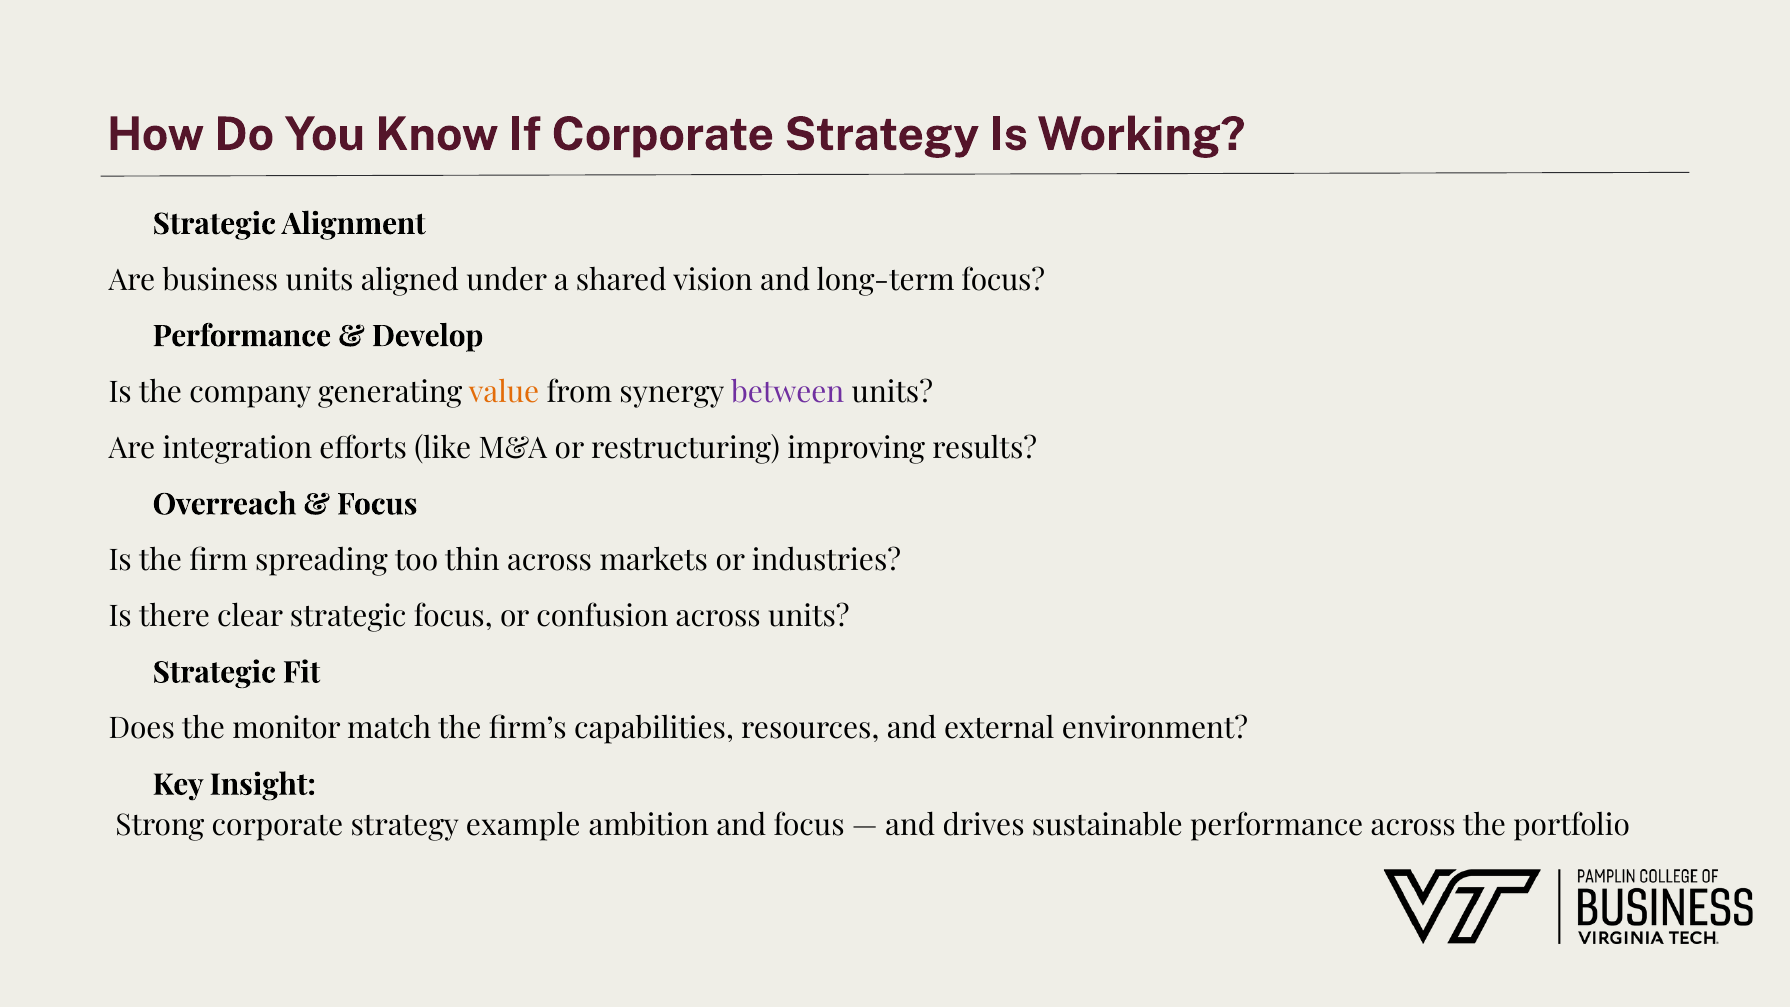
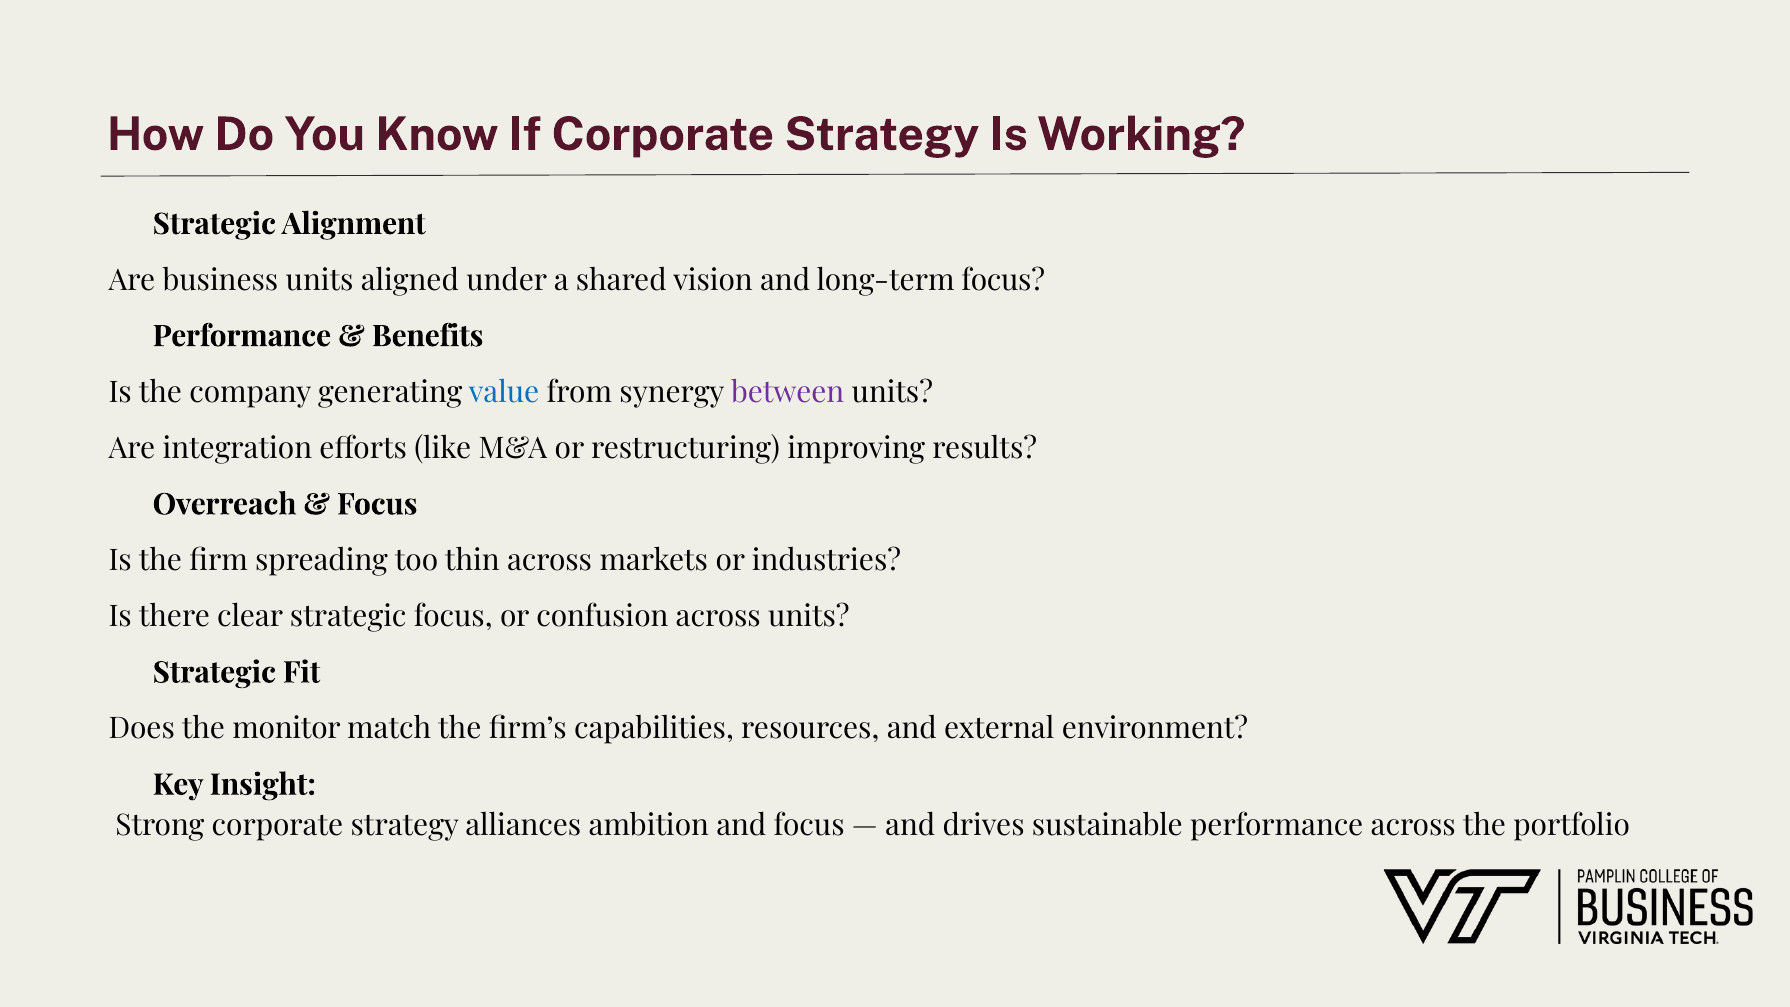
Develop: Develop -> Benefits
value colour: orange -> blue
example: example -> alliances
